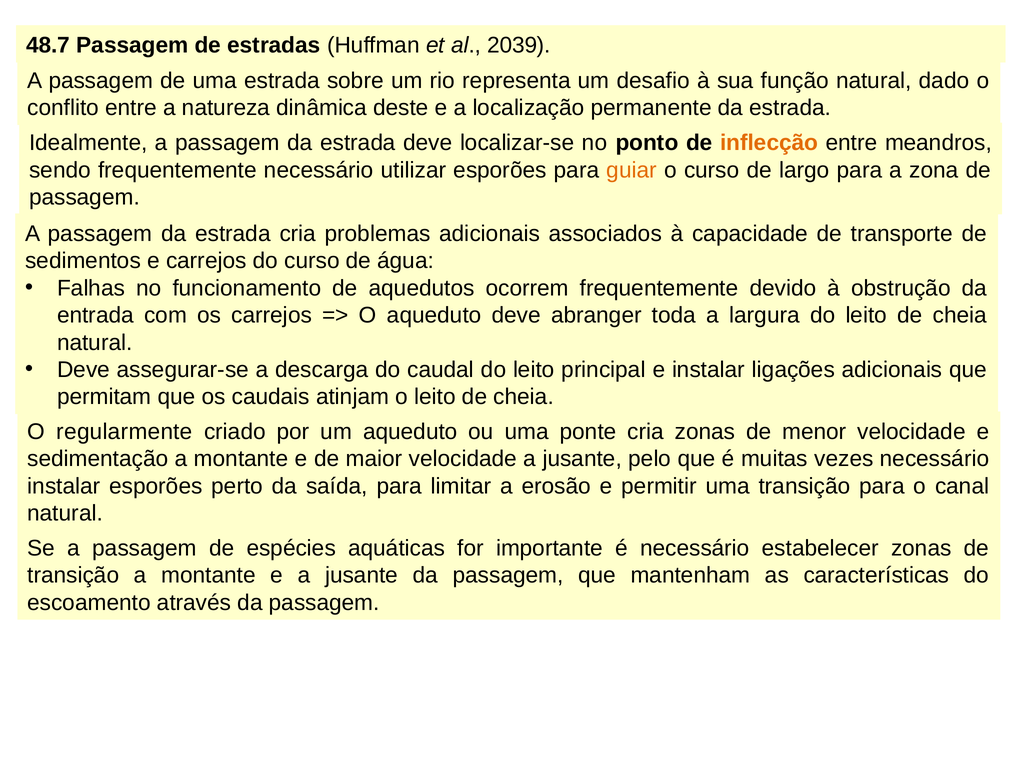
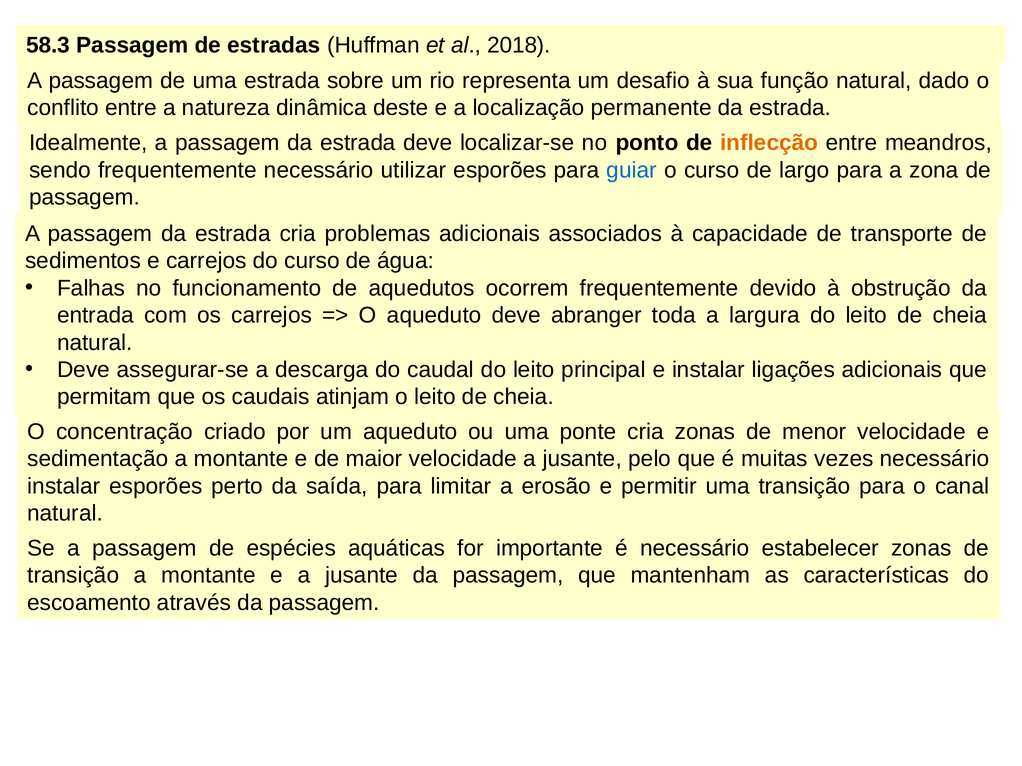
48.7: 48.7 -> 58.3
2039: 2039 -> 2018
guiar colour: orange -> blue
regularmente: regularmente -> concentração
